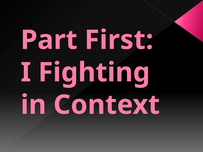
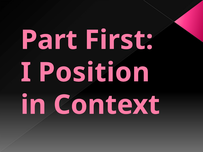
Fighting: Fighting -> Position
